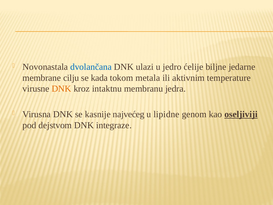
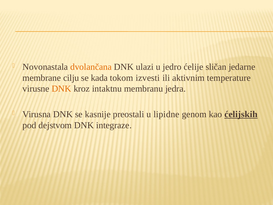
dvolančana colour: blue -> orange
biljne: biljne -> sličan
metala: metala -> izvesti
najvećeg: najvećeg -> preostali
oseljiviji: oseljiviji -> ćelijskih
